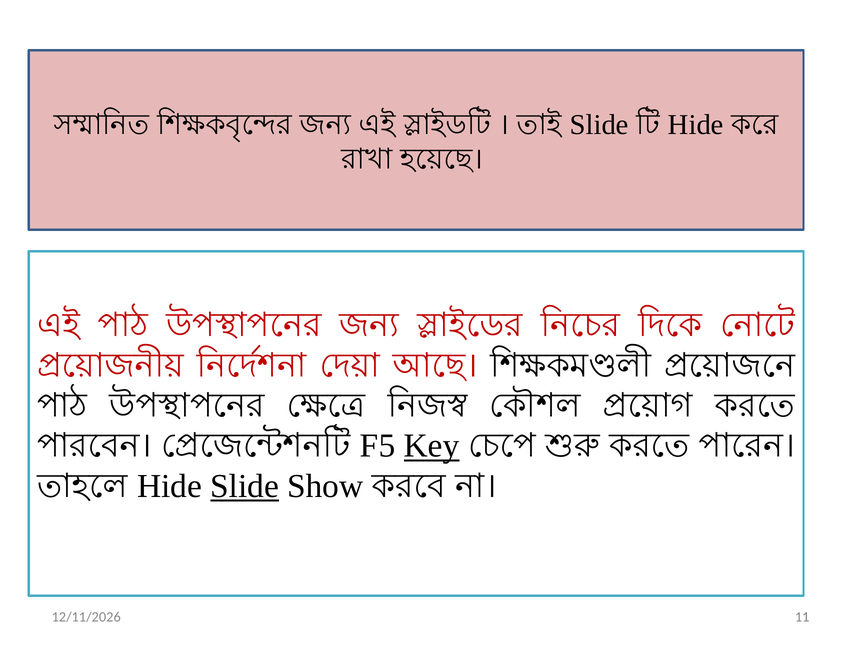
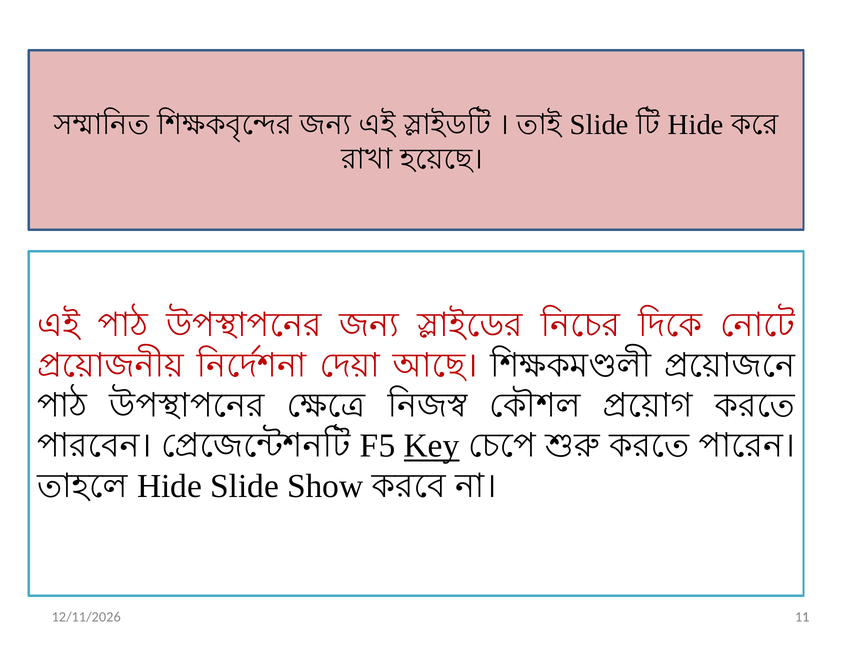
Slide at (245, 486) underline: present -> none
